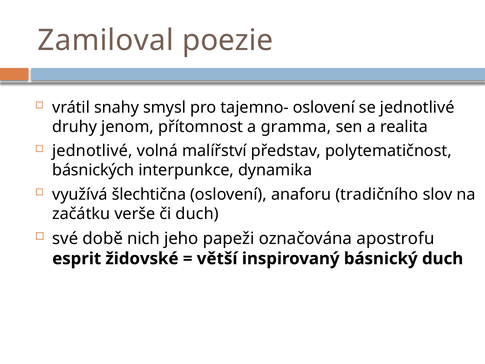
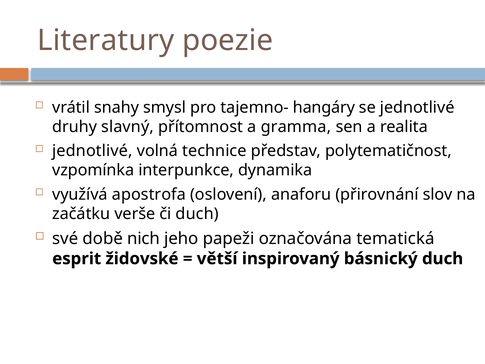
Zamiloval: Zamiloval -> Literatury
tajemno- oslovení: oslovení -> hangáry
jenom: jenom -> slavný
malířství: malířství -> technice
básnických: básnických -> vzpomínka
šlechtična: šlechtična -> apostrofa
tradičního: tradičního -> přirovnání
apostrofu: apostrofu -> tematická
